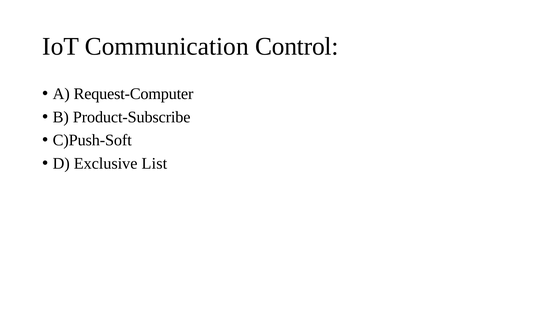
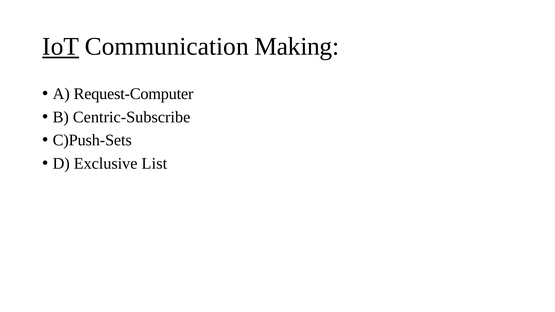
IoT underline: none -> present
Control: Control -> Making
Product-Subscribe: Product-Subscribe -> Centric-Subscribe
C)Push-Soft: C)Push-Soft -> C)Push-Sets
